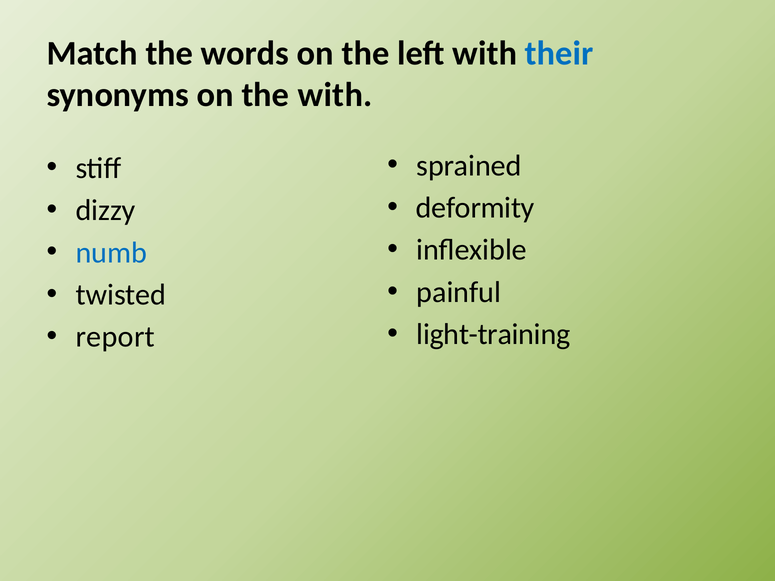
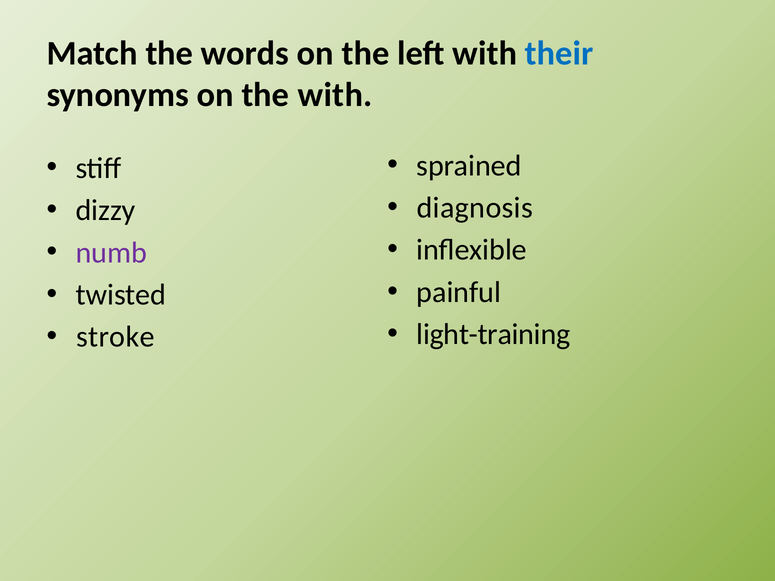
deformity: deformity -> diagnosis
numb colour: blue -> purple
report: report -> stroke
